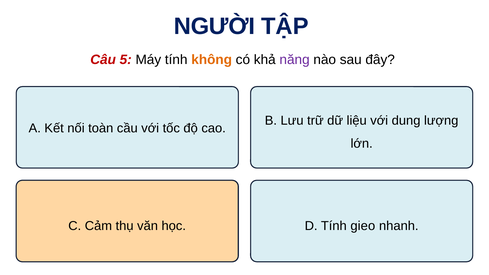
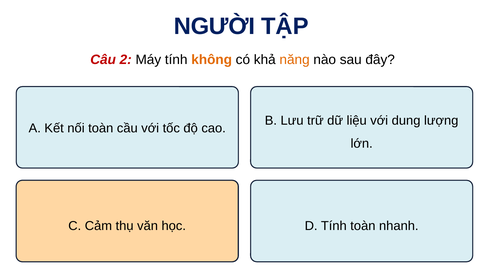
5: 5 -> 2
năng colour: purple -> orange
Tính gieo: gieo -> toàn
